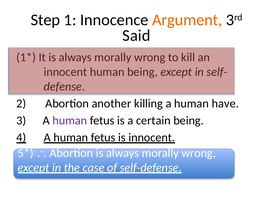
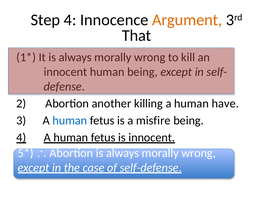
Step 1: 1 -> 4
Said: Said -> That
human at (70, 120) colour: purple -> blue
certain: certain -> misfire
